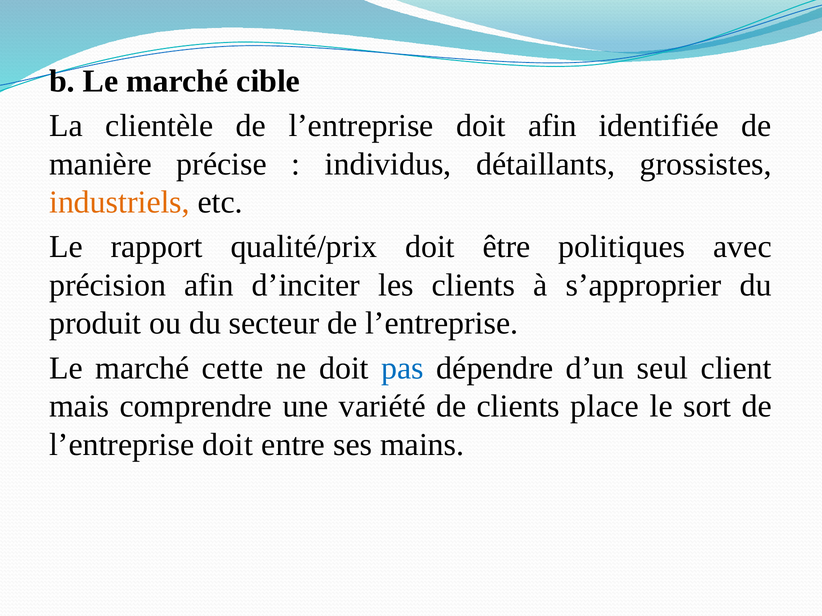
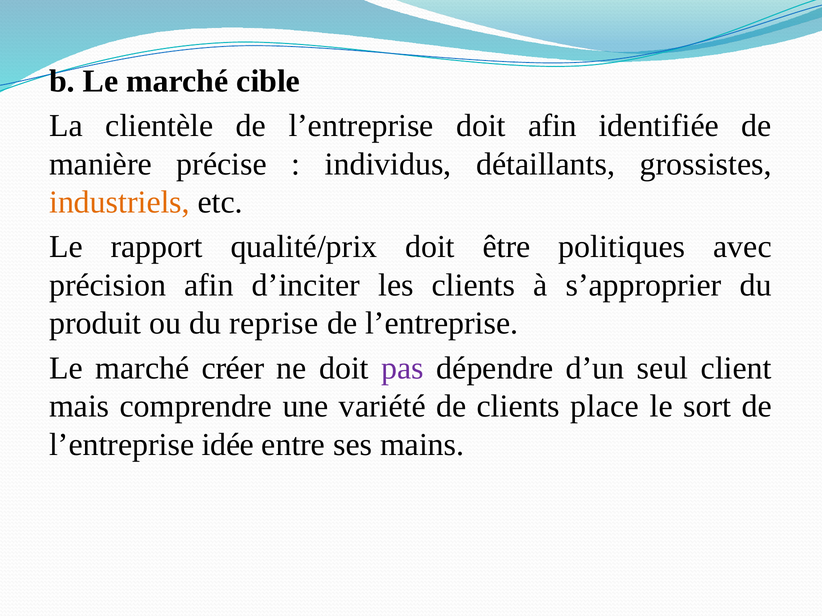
secteur: secteur -> reprise
cette: cette -> créer
pas colour: blue -> purple
doit at (228, 445): doit -> idée
